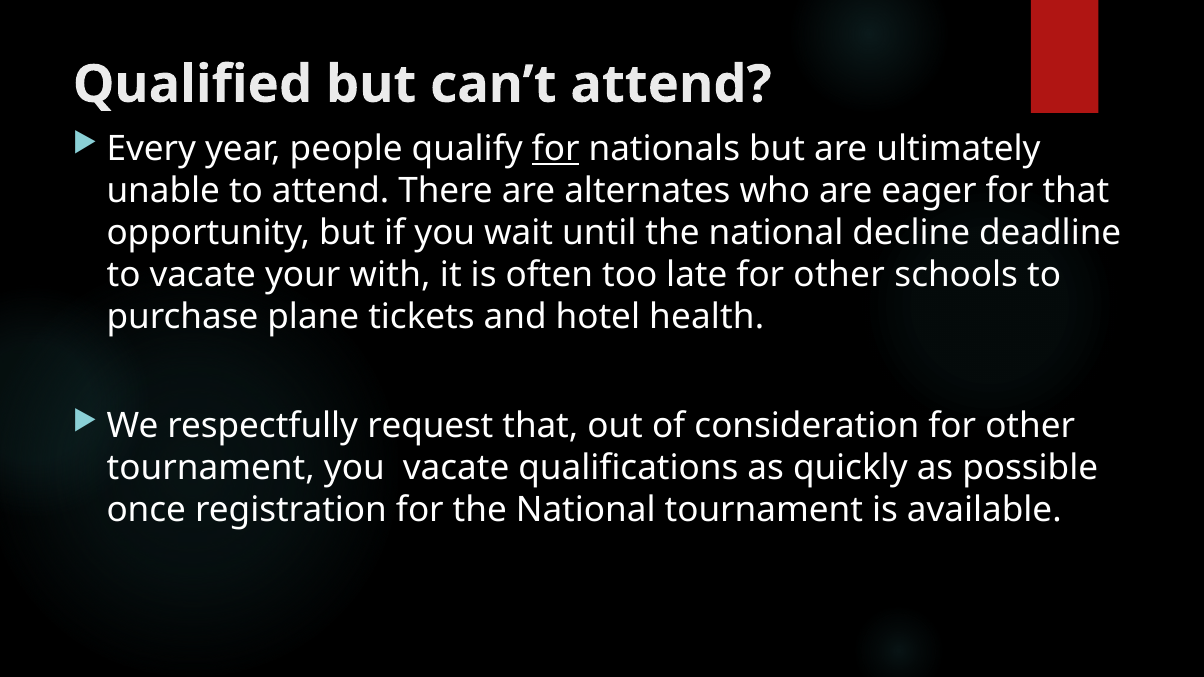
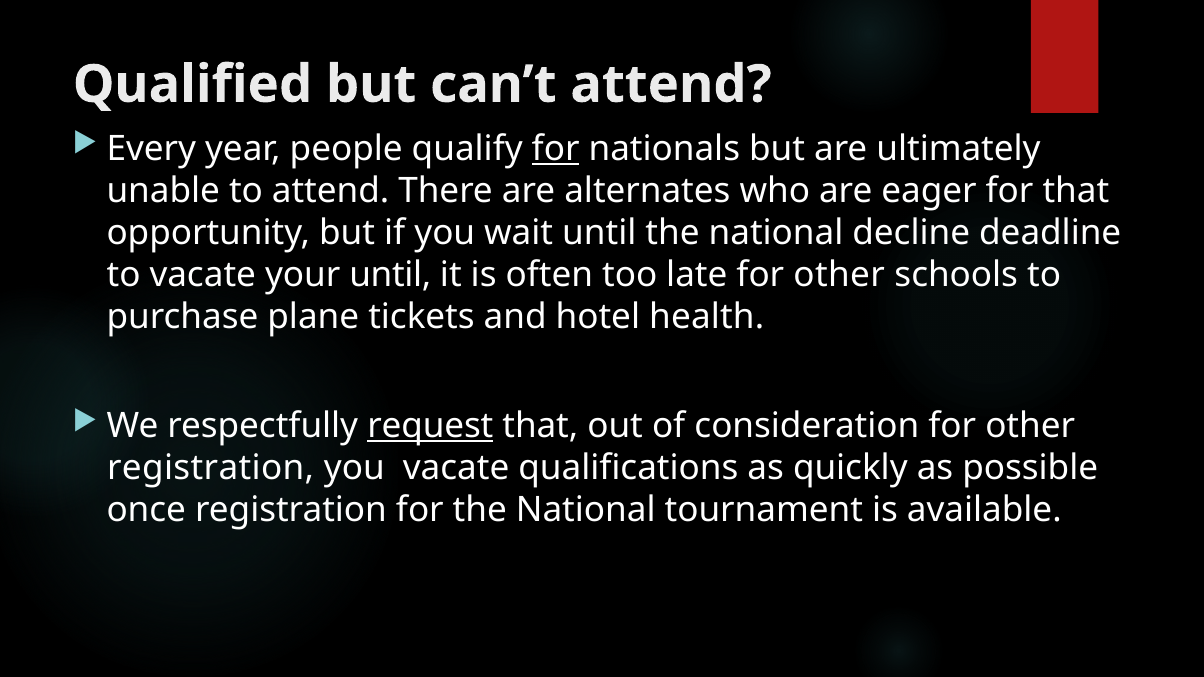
your with: with -> until
request underline: none -> present
tournament at (211, 468): tournament -> registration
